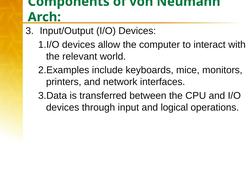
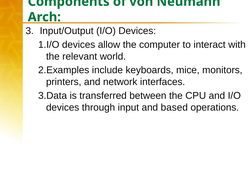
logical: logical -> based
